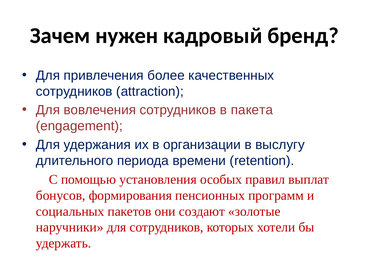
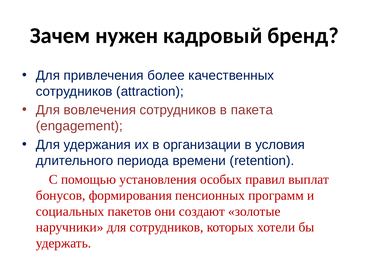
выслугу: выслугу -> условия
